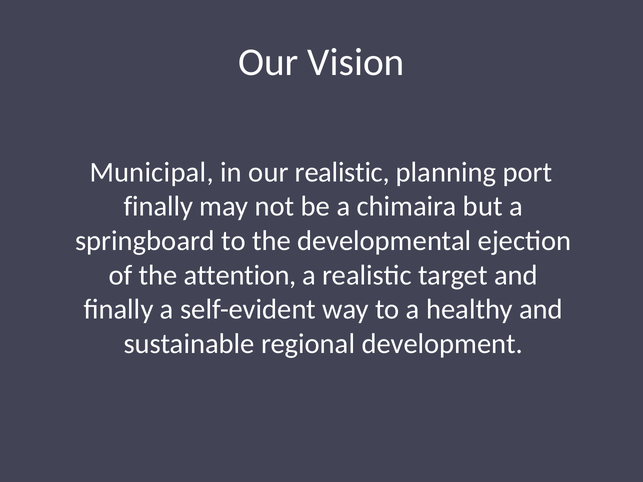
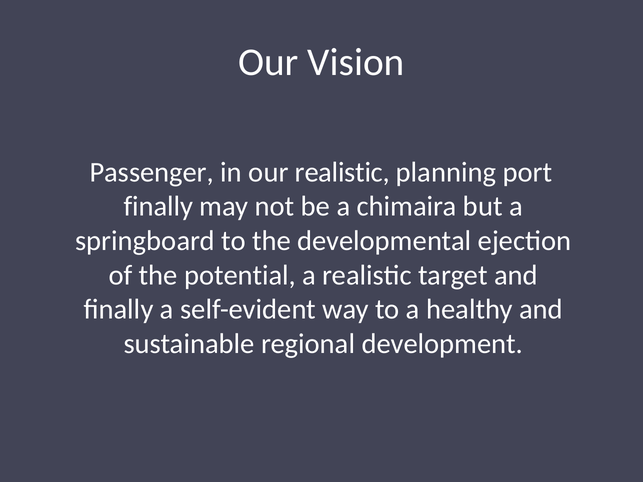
Municipal: Municipal -> Passenger
attention: attention -> potential
